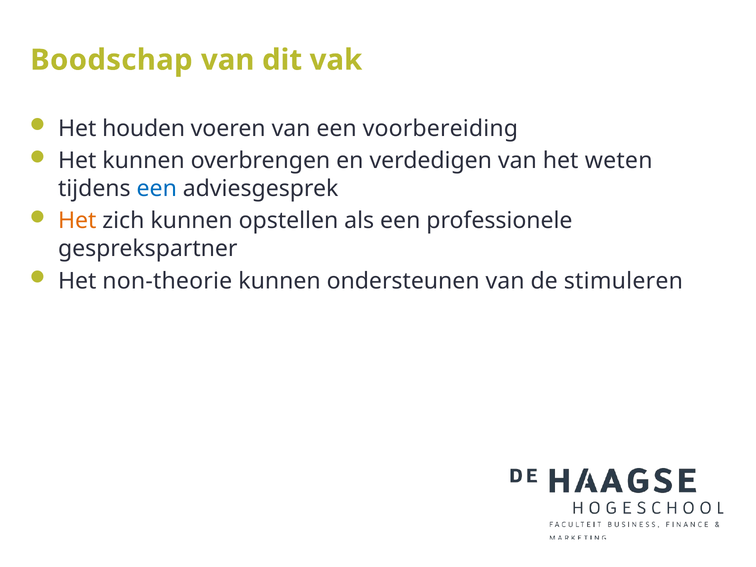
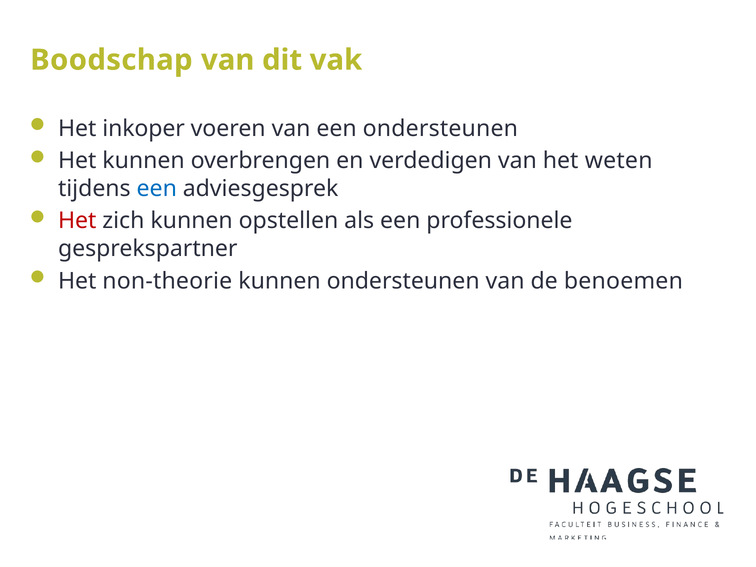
houden: houden -> inkoper
een voorbereiding: voorbereiding -> ondersteunen
Het at (77, 221) colour: orange -> red
stimuleren: stimuleren -> benoemen
